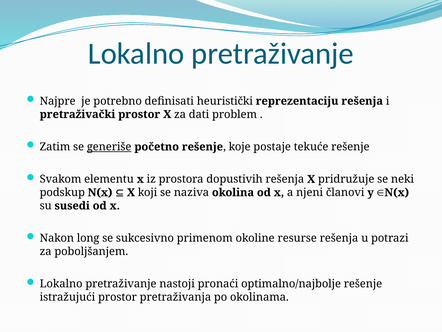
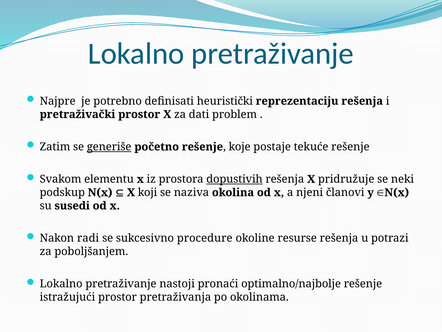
dopustivih underline: none -> present
long: long -> radi
primenom: primenom -> procedure
